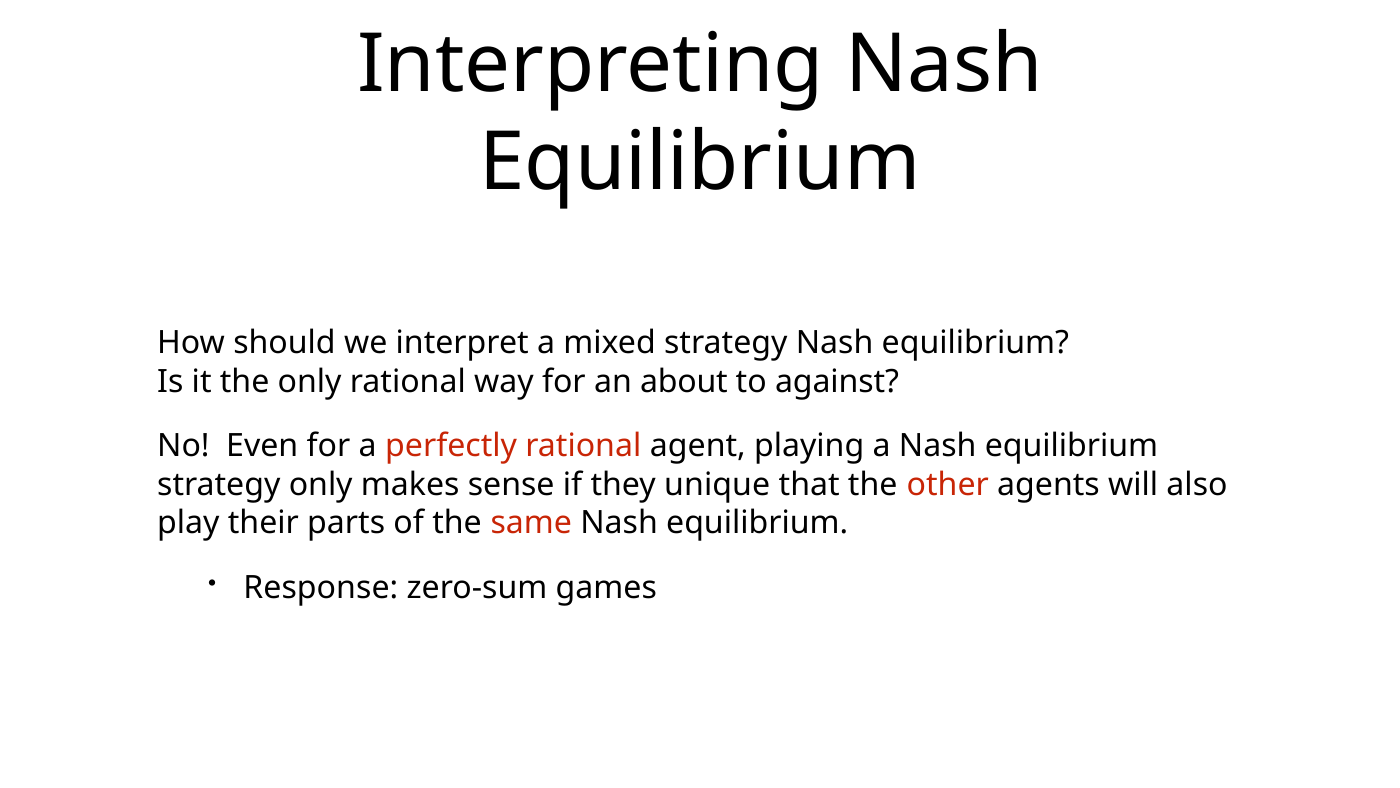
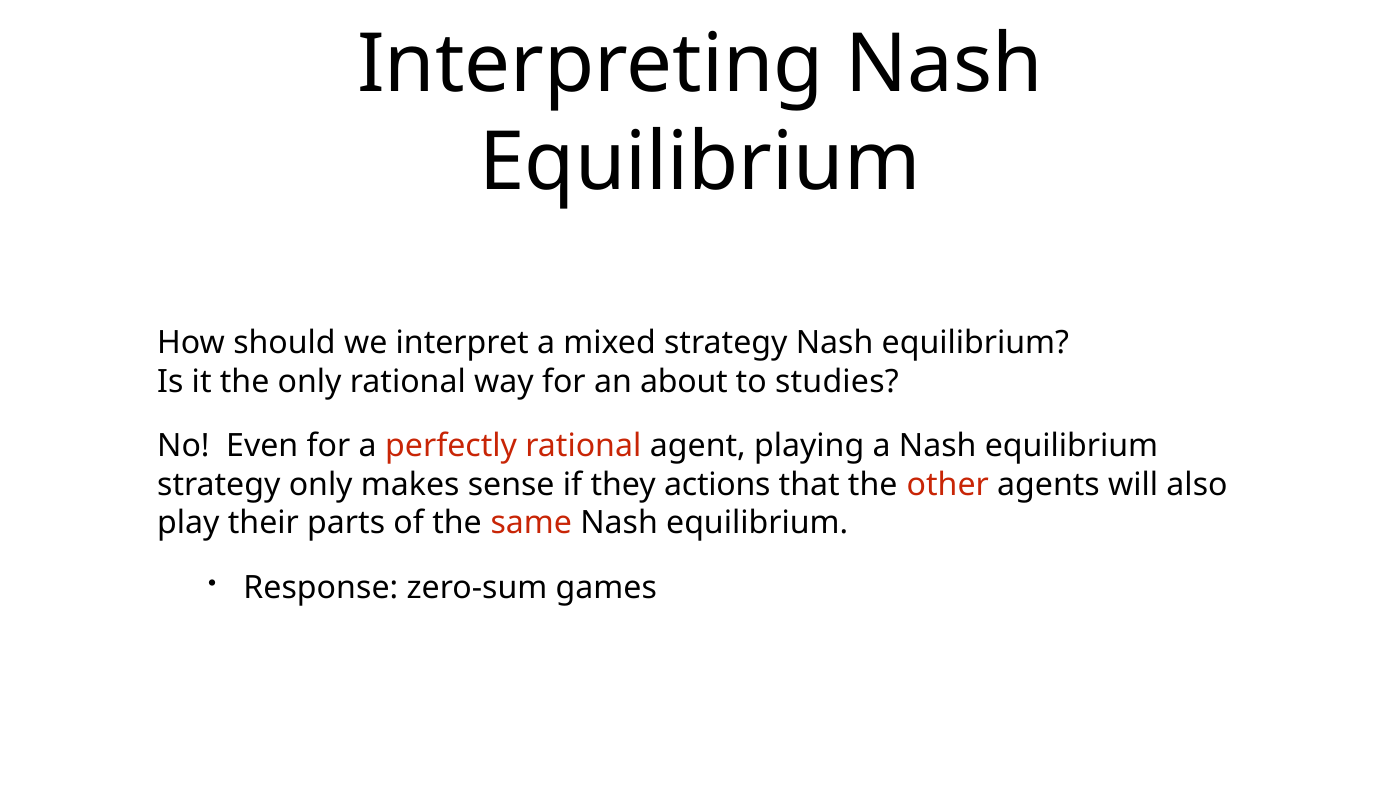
against: against -> studies
unique: unique -> actions
